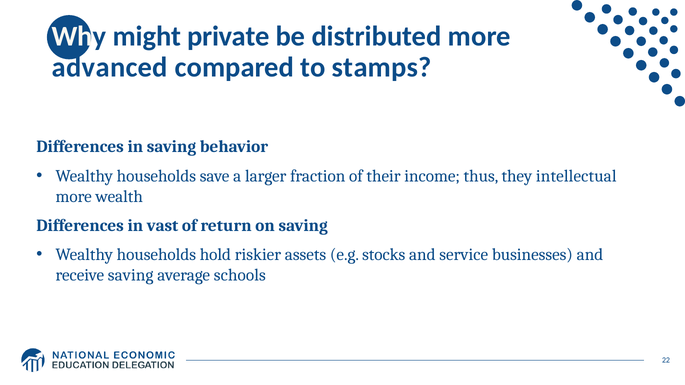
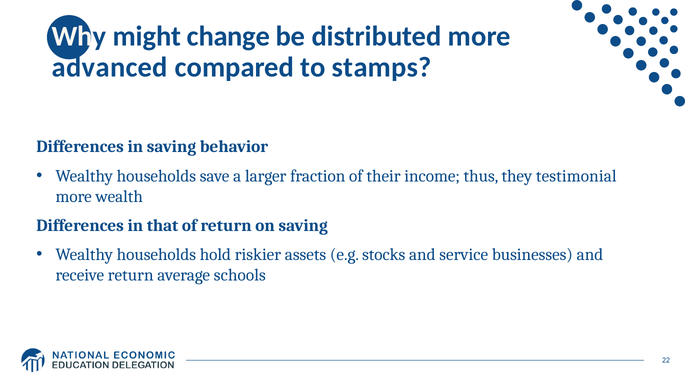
private: private -> change
intellectual: intellectual -> testimonial
vast: vast -> that
receive saving: saving -> return
